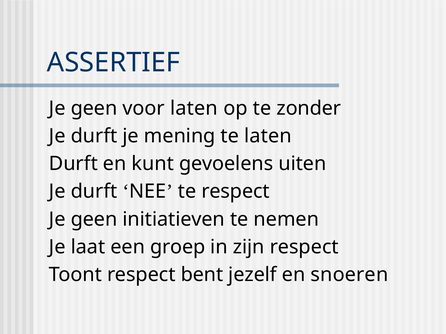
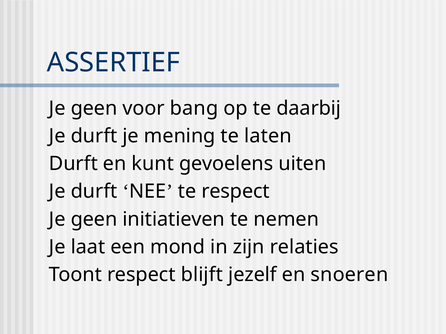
voor laten: laten -> bang
zonder: zonder -> daarbij
groep: groep -> mond
zijn respect: respect -> relaties
bent: bent -> blijft
